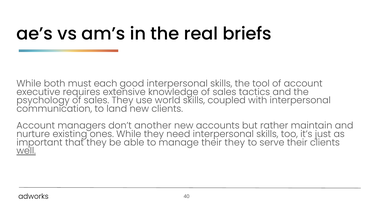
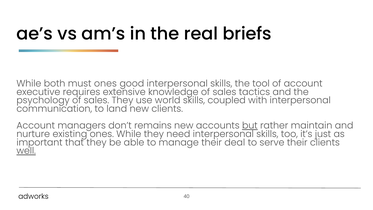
must each: each -> ones
another: another -> remains
but underline: none -> present
their they: they -> deal
